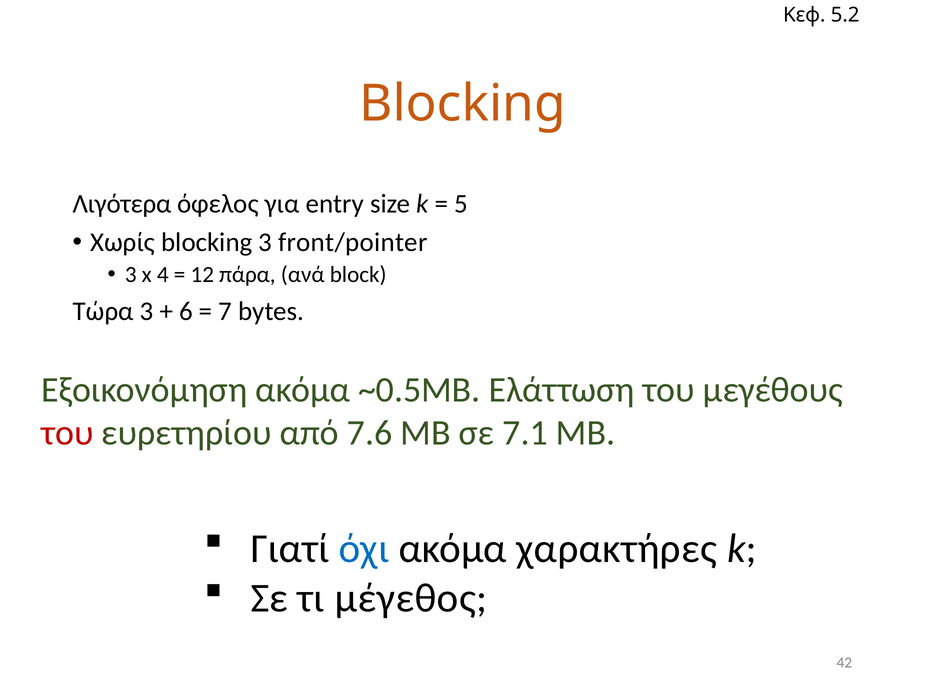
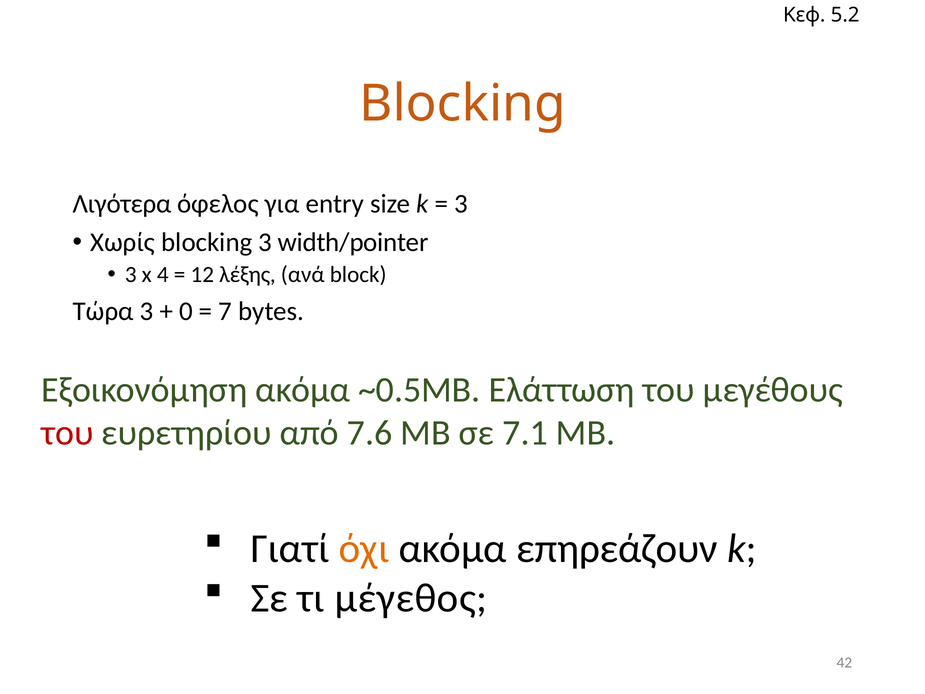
5 at (461, 204): 5 -> 3
front/pointer: front/pointer -> width/pointer
πάρα: πάρα -> λέξης
6: 6 -> 0
όχι colour: blue -> orange
χαρακτήρες: χαρακτήρες -> επηρεάζουν
